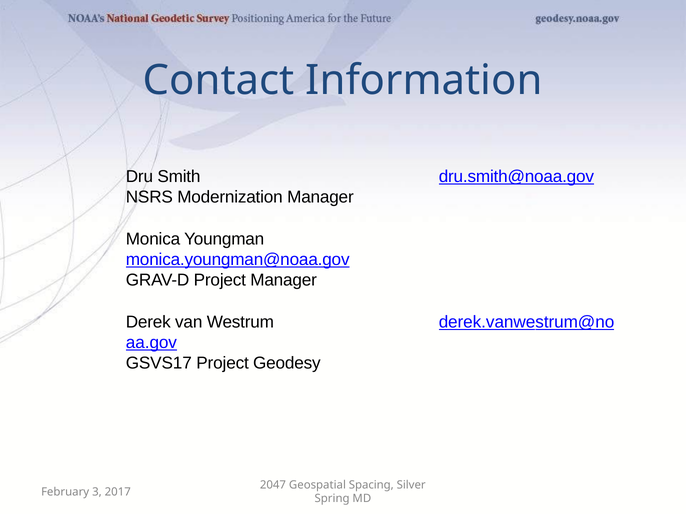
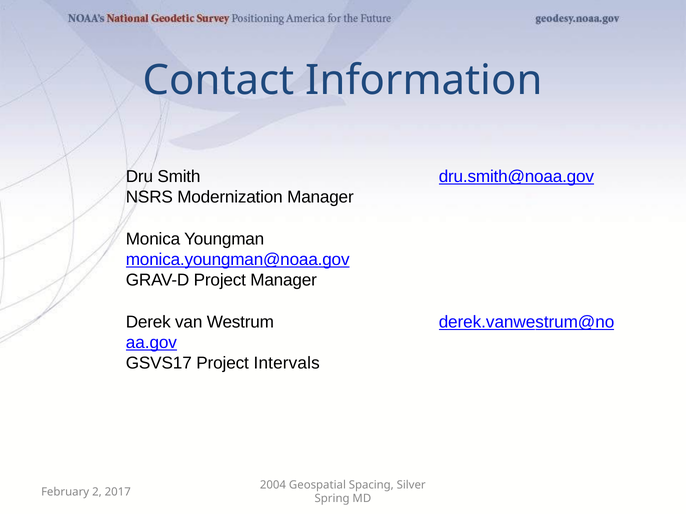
Geodesy: Geodesy -> Intervals
2047: 2047 -> 2004
3: 3 -> 2
